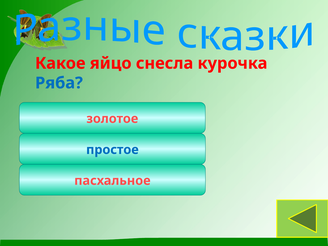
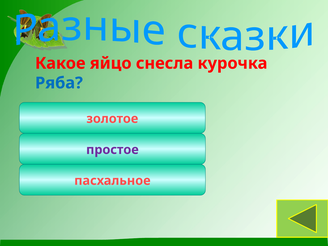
простое colour: blue -> purple
